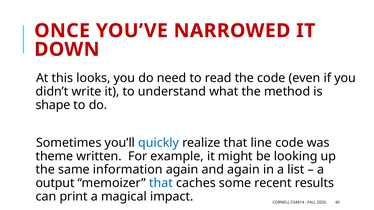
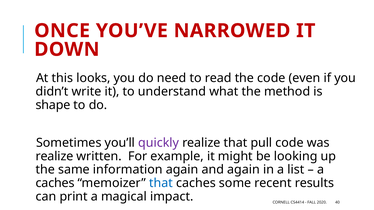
quickly colour: blue -> purple
line: line -> pull
theme at (54, 156): theme -> realize
output at (55, 183): output -> caches
